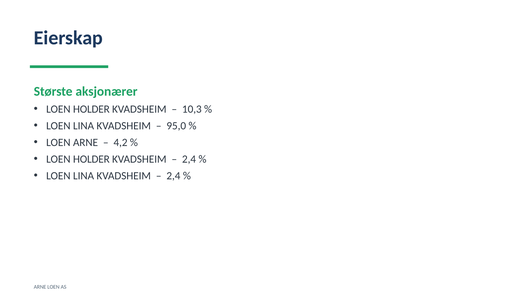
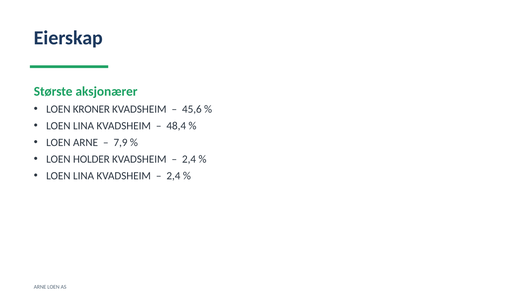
HOLDER at (91, 109): HOLDER -> KRONER
10,3: 10,3 -> 45,6
95,0: 95,0 -> 48,4
4,2: 4,2 -> 7,9
